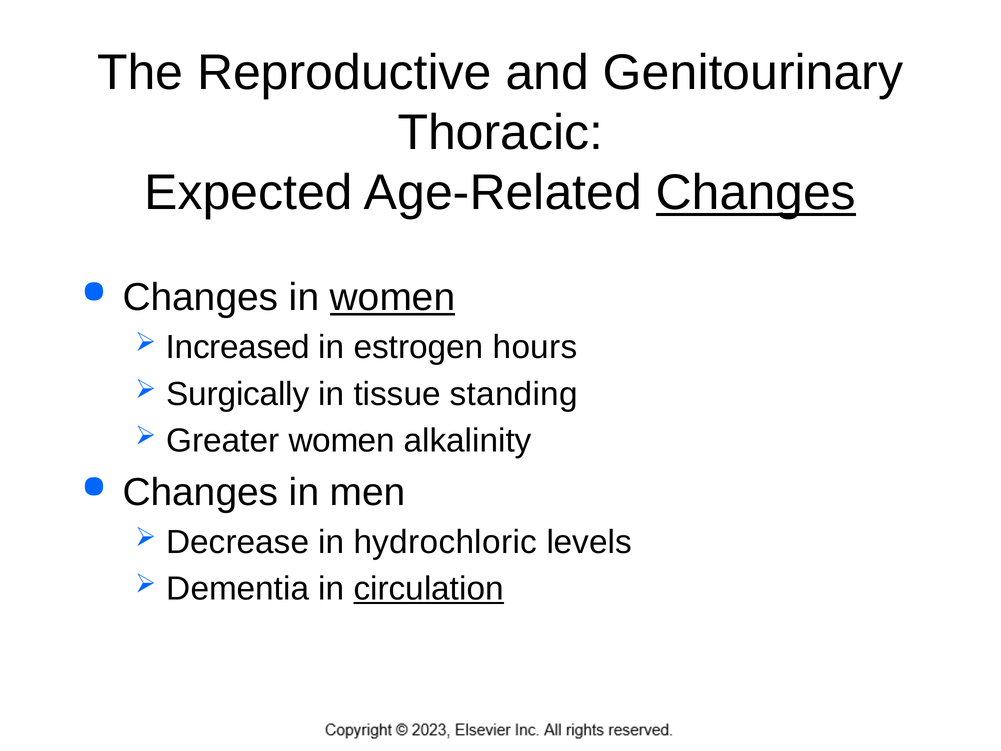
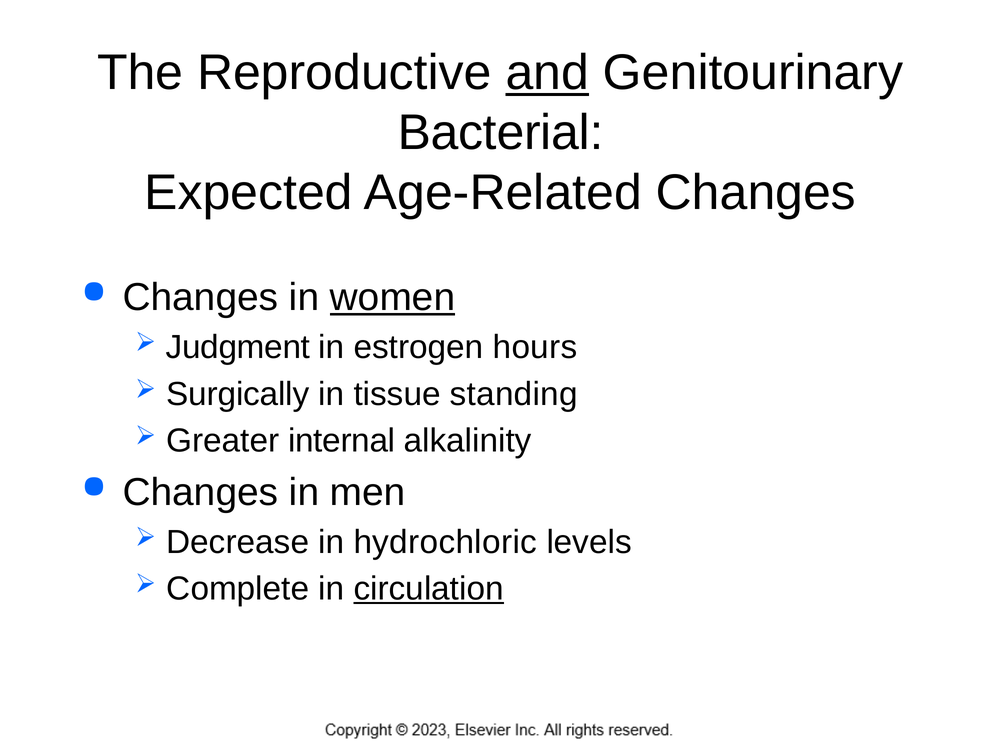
and underline: none -> present
Thoracic: Thoracic -> Bacterial
Changes at (756, 193) underline: present -> none
Increased: Increased -> Judgment
Greater women: women -> internal
Dementia: Dementia -> Complete
